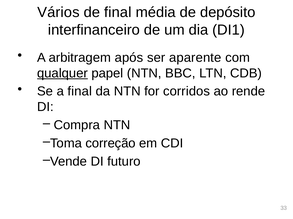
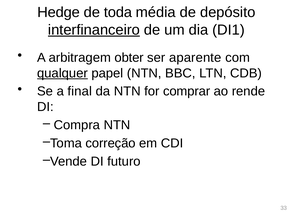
Vários: Vários -> Hedge
de final: final -> toda
interfinanceiro underline: none -> present
após: após -> obter
corridos: corridos -> comprar
